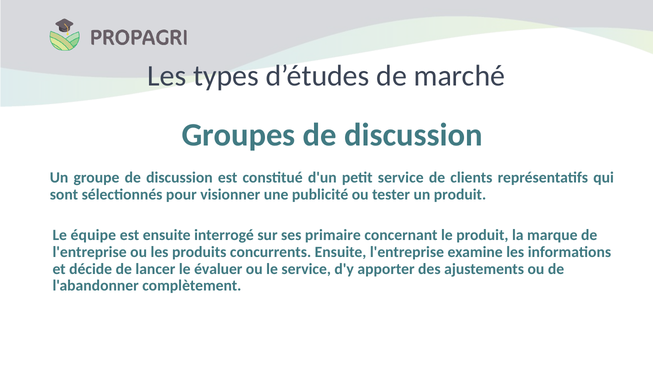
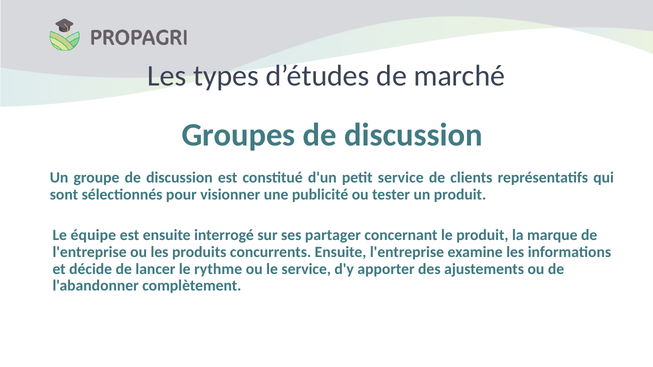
primaire: primaire -> partager
évaluer: évaluer -> rythme
